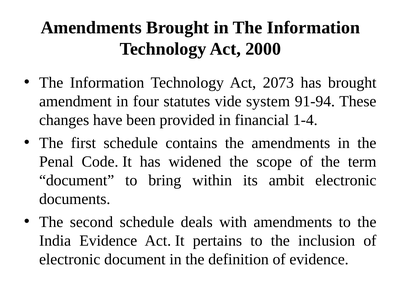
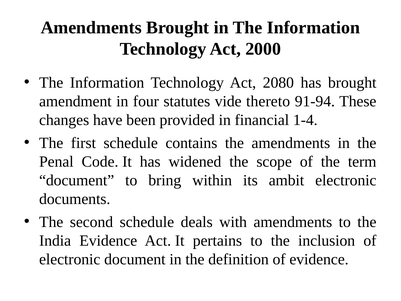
2073: 2073 -> 2080
system: system -> thereto
